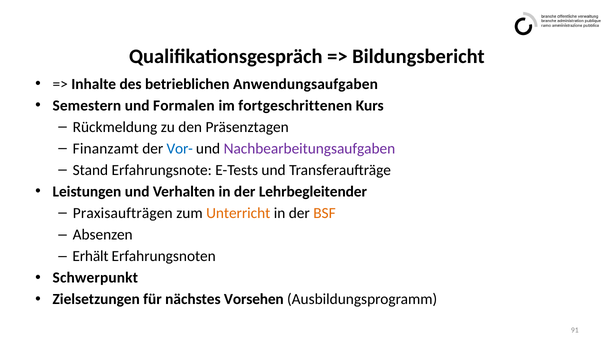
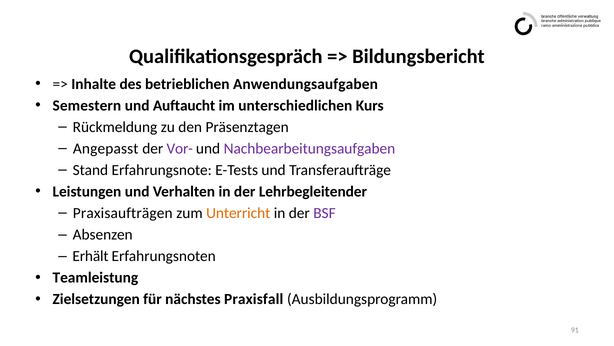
Formalen: Formalen -> Auftaucht
fortgeschrittenen: fortgeschrittenen -> unterschiedlichen
Finanzamt: Finanzamt -> Angepasst
Vor- colour: blue -> purple
BSF colour: orange -> purple
Schwerpunkt: Schwerpunkt -> Teamleistung
Vorsehen: Vorsehen -> Praxisfall
